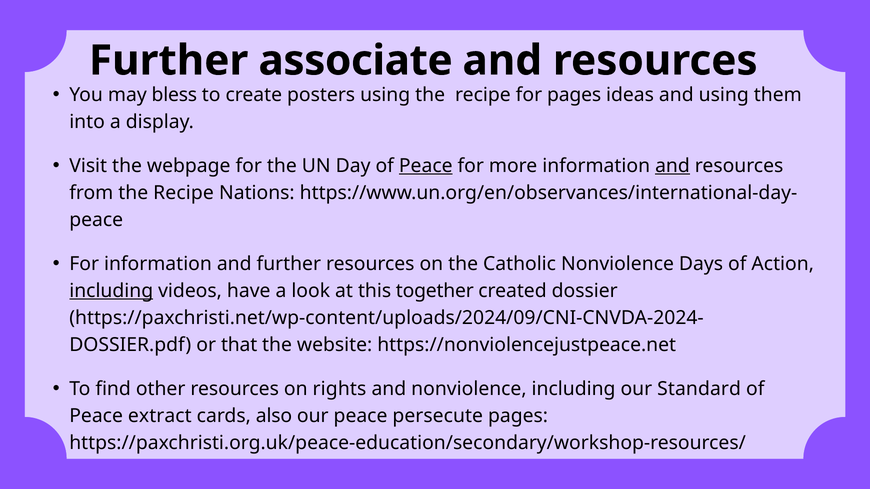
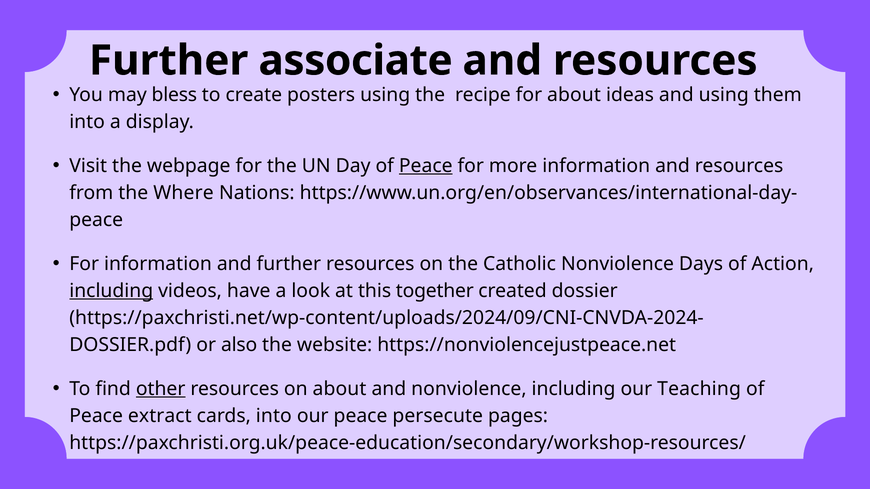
for pages: pages -> about
and at (672, 166) underline: present -> none
from the Recipe: Recipe -> Where
that: that -> also
other underline: none -> present
on rights: rights -> about
Standard: Standard -> Teaching
cards also: also -> into
